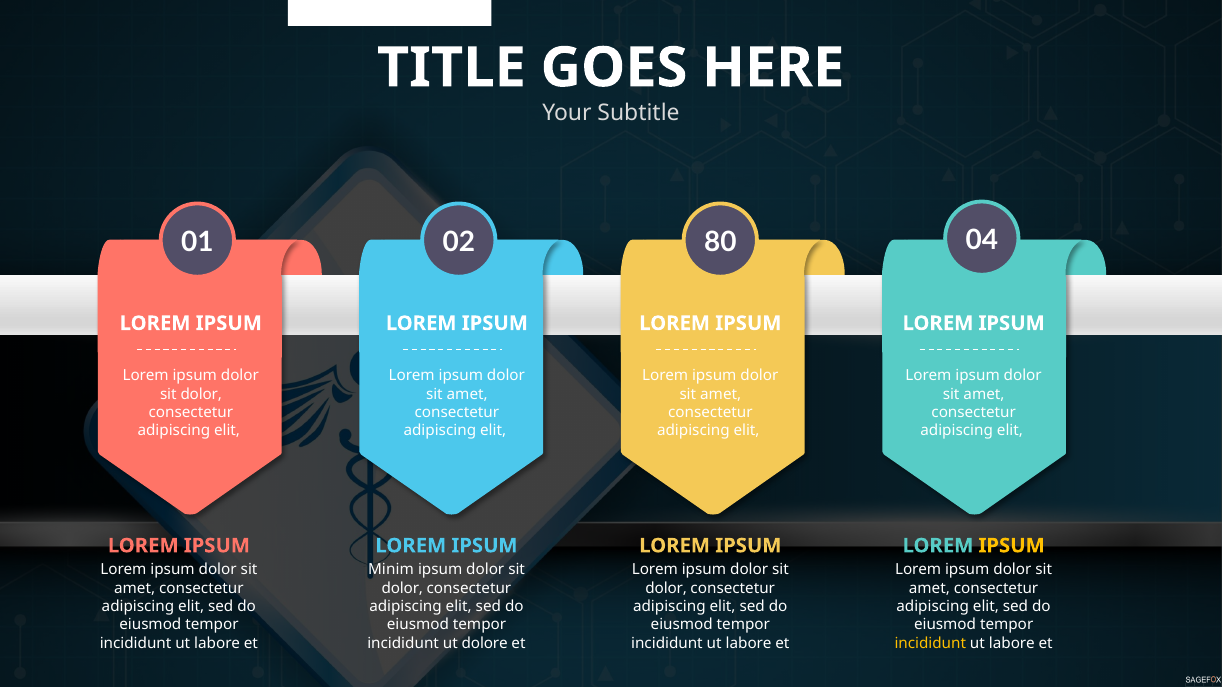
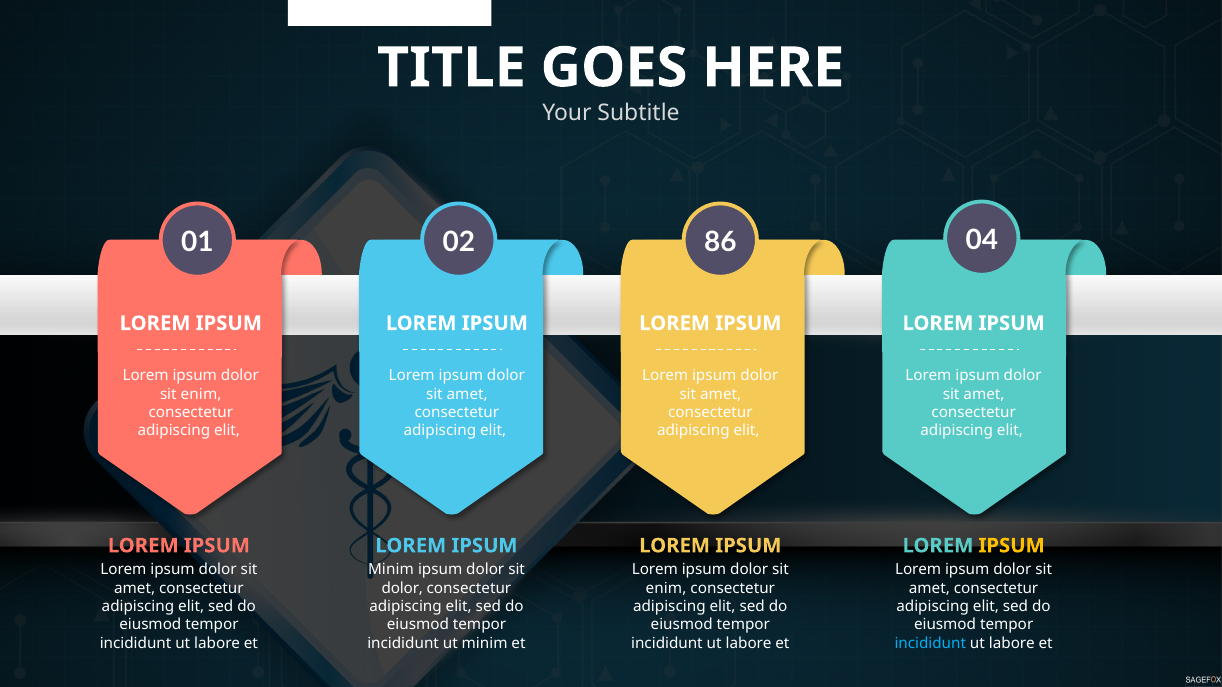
80: 80 -> 86
dolor at (201, 394): dolor -> enim
dolor at (666, 588): dolor -> enim
ut dolore: dolore -> minim
incididunt at (930, 643) colour: yellow -> light blue
